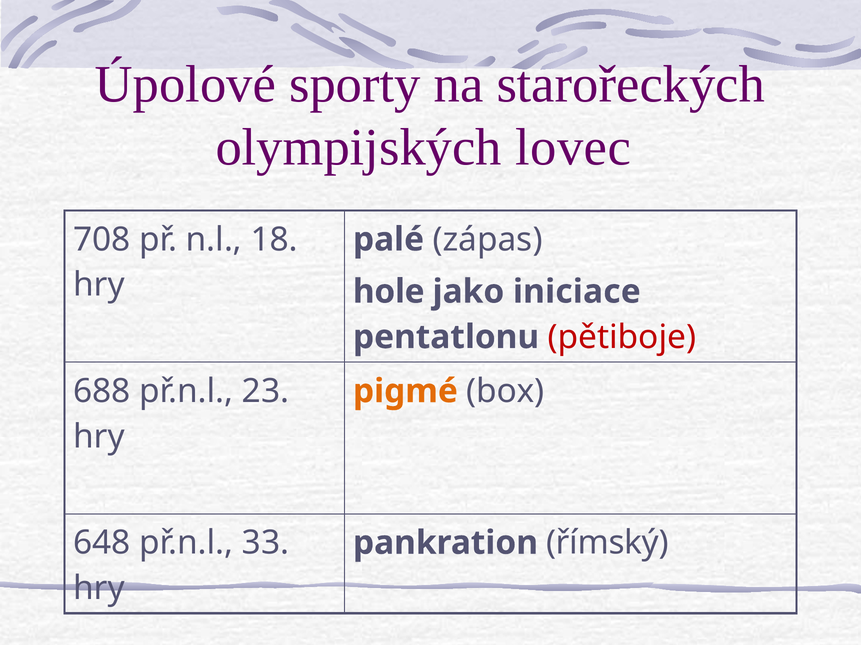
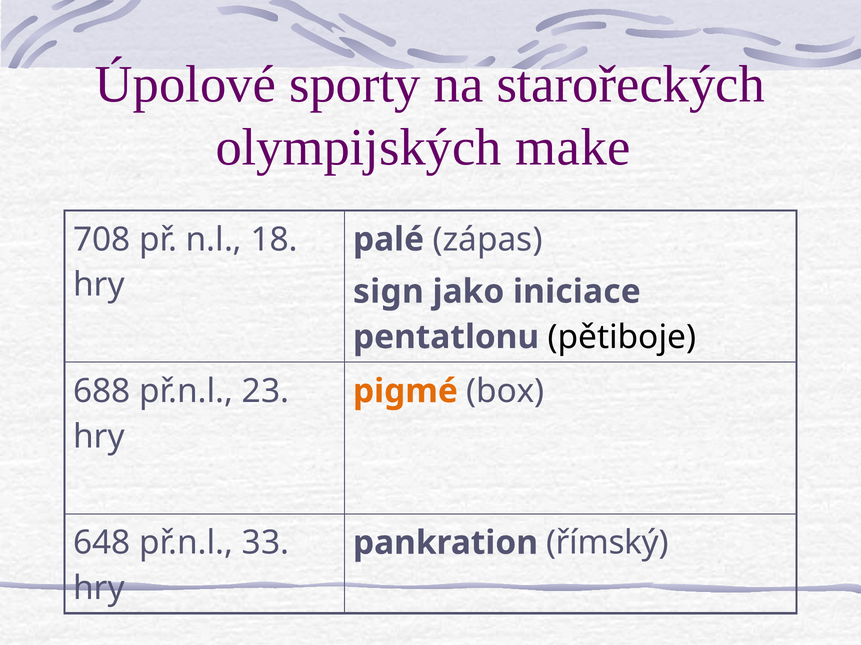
lovec: lovec -> make
hole: hole -> sign
pětiboje colour: red -> black
